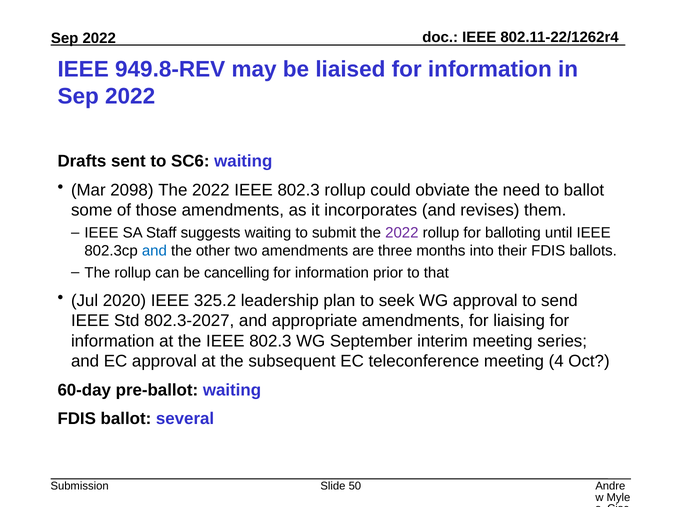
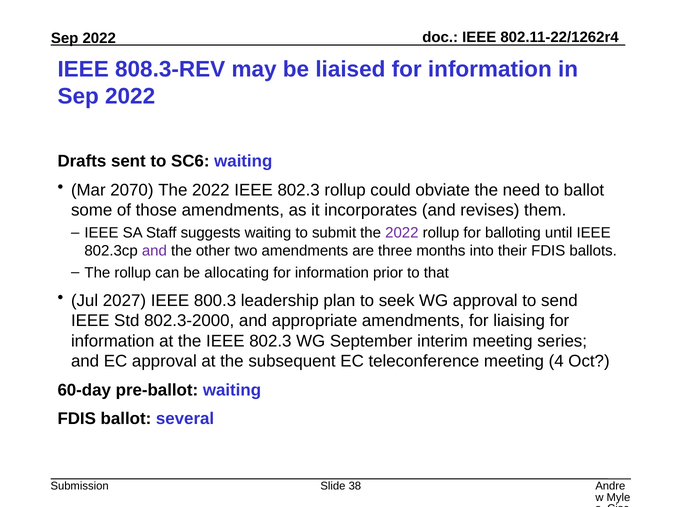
949.8-REV: 949.8-REV -> 808.3-REV
2098: 2098 -> 2070
and at (154, 251) colour: blue -> purple
cancelling: cancelling -> allocating
2020: 2020 -> 2027
325.2: 325.2 -> 800.3
802.3-2027: 802.3-2027 -> 802.3-2000
50: 50 -> 38
